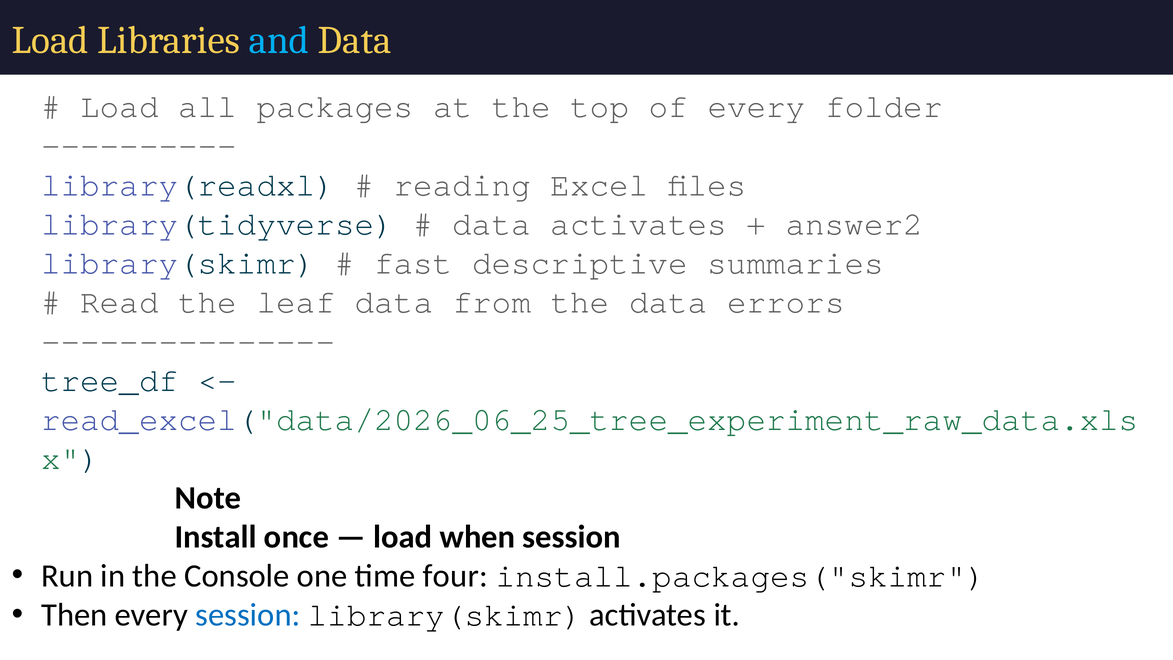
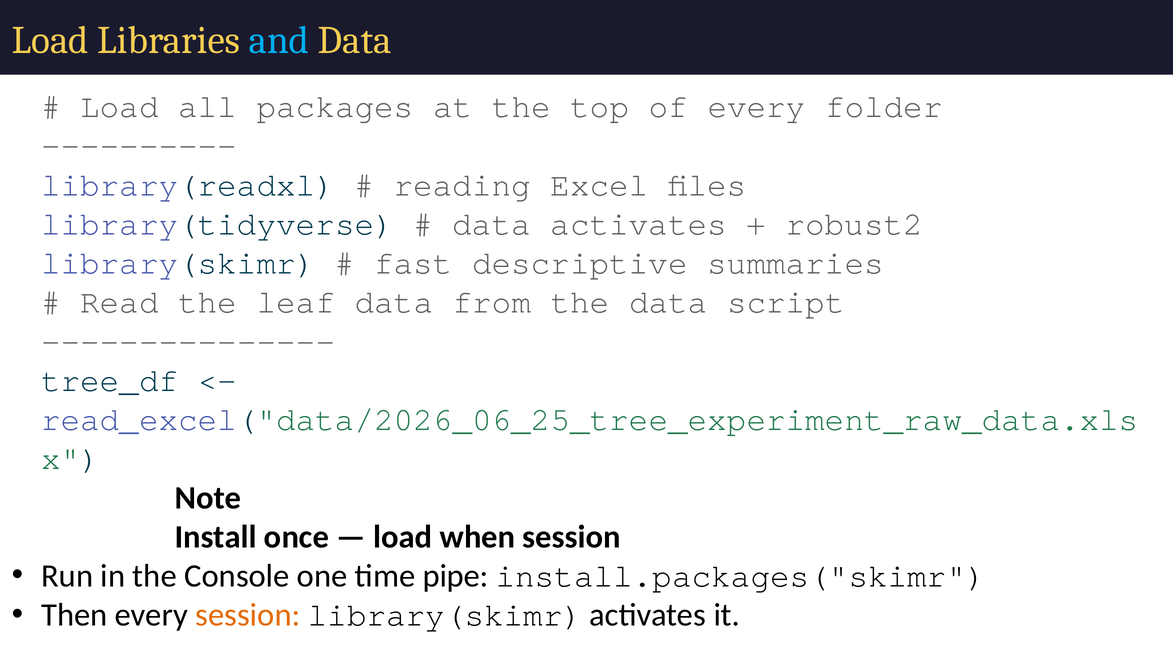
answer2: answer2 -> robust2
errors: errors -> script
four: four -> pipe
session at (248, 615) colour: blue -> orange
